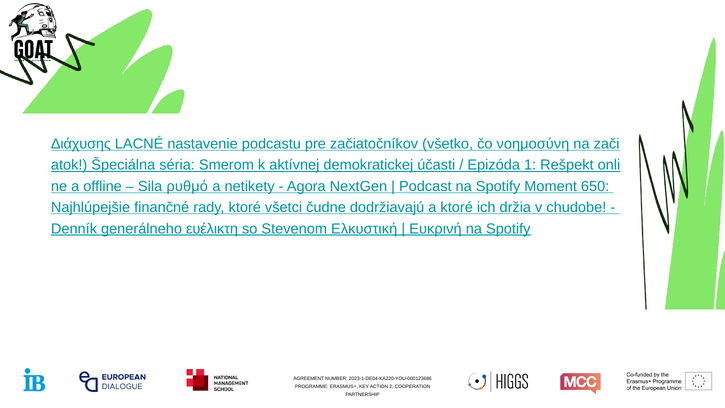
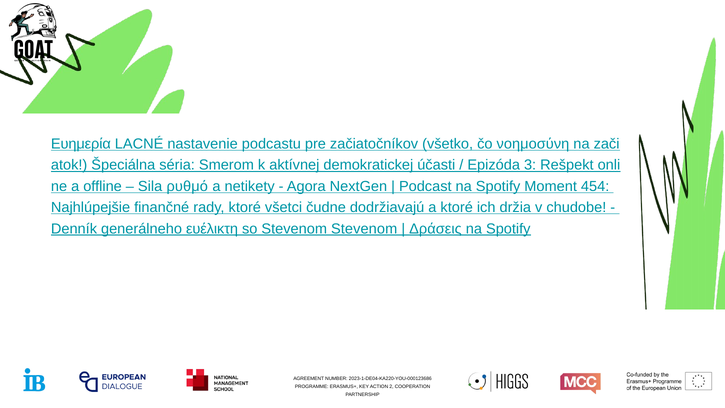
Διάχυσης: Διάχυσης -> Ευημερία
1: 1 -> 3
650: 650 -> 454
Stevenom Ελκυστική: Ελκυστική -> Stevenom
Ευκρινή: Ευκρινή -> Δράσεις
